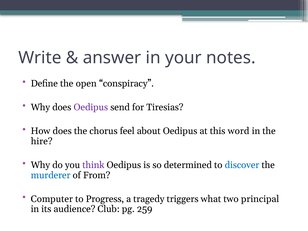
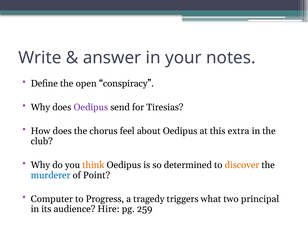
word: word -> extra
hire: hire -> club
think colour: purple -> orange
discover colour: blue -> orange
From: From -> Point
Club: Club -> Hire
